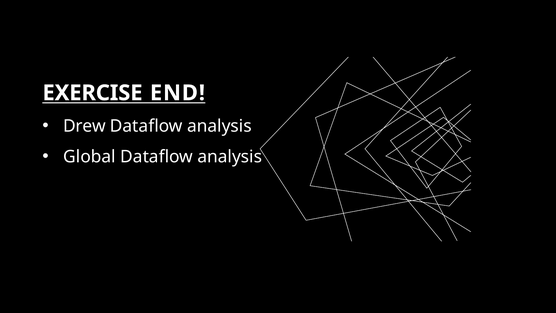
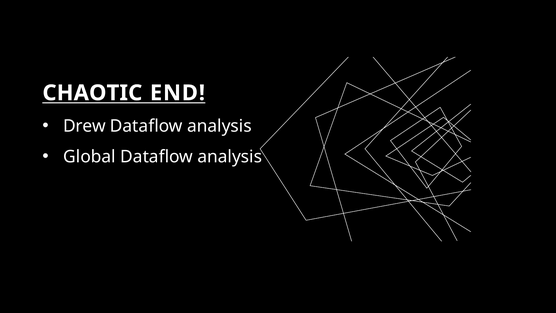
EXERCISE: EXERCISE -> CHAOTIC
